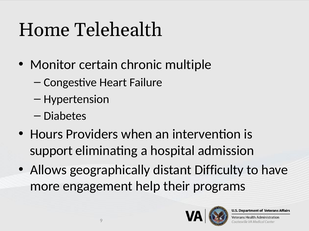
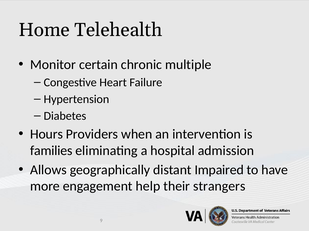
support: support -> families
Difficulty: Difficulty -> Impaired
programs: programs -> strangers
